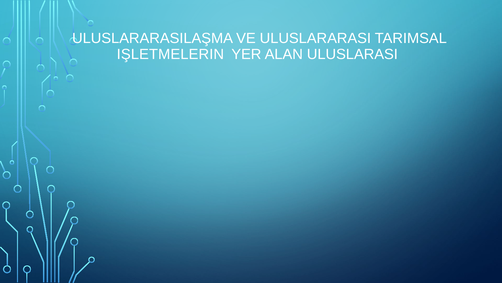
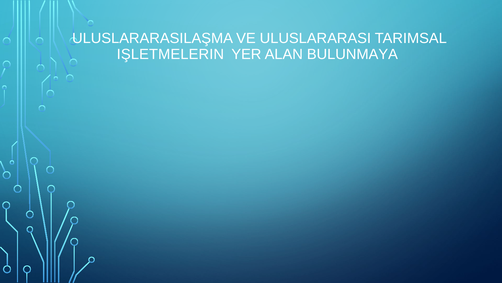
ULUSLARASI: ULUSLARASI -> BULUNMAYA
